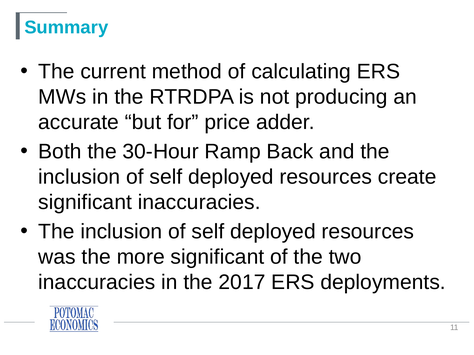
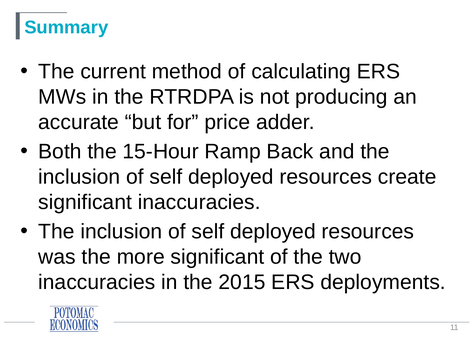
30-Hour: 30-Hour -> 15-Hour
2017: 2017 -> 2015
